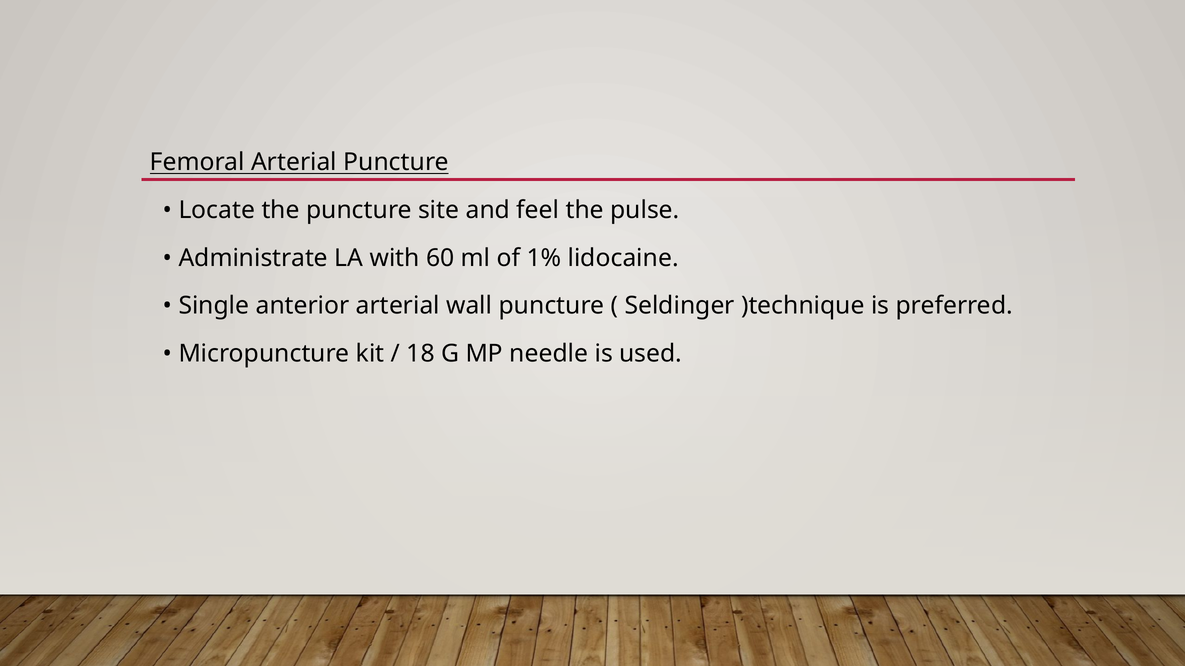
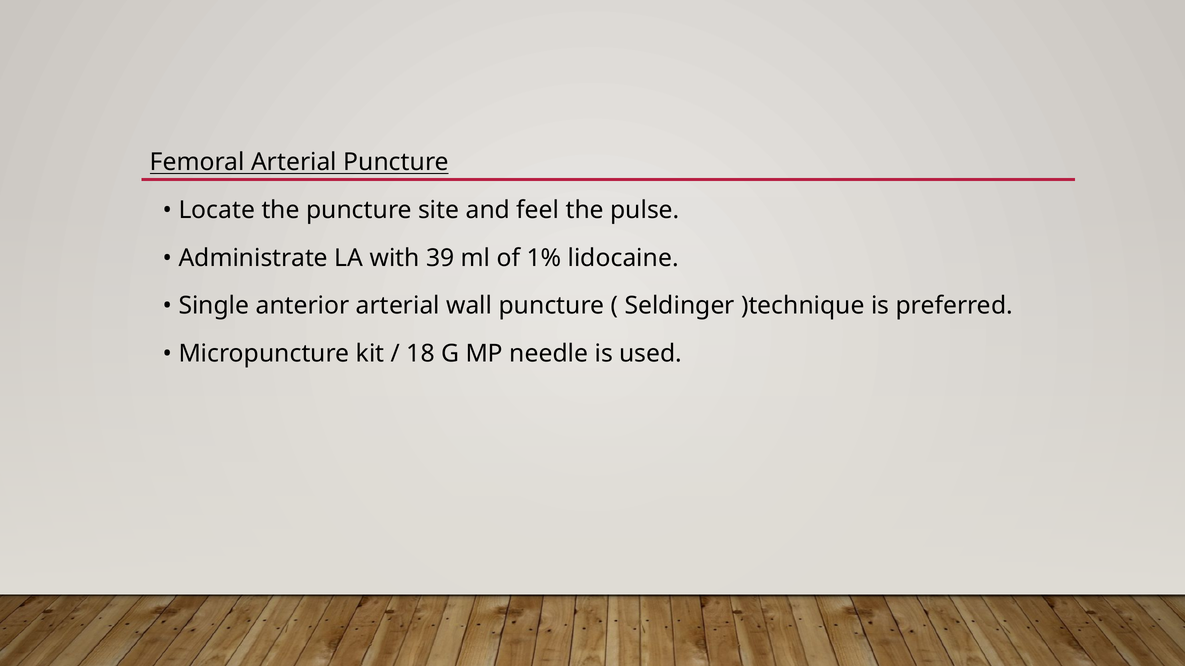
60: 60 -> 39
